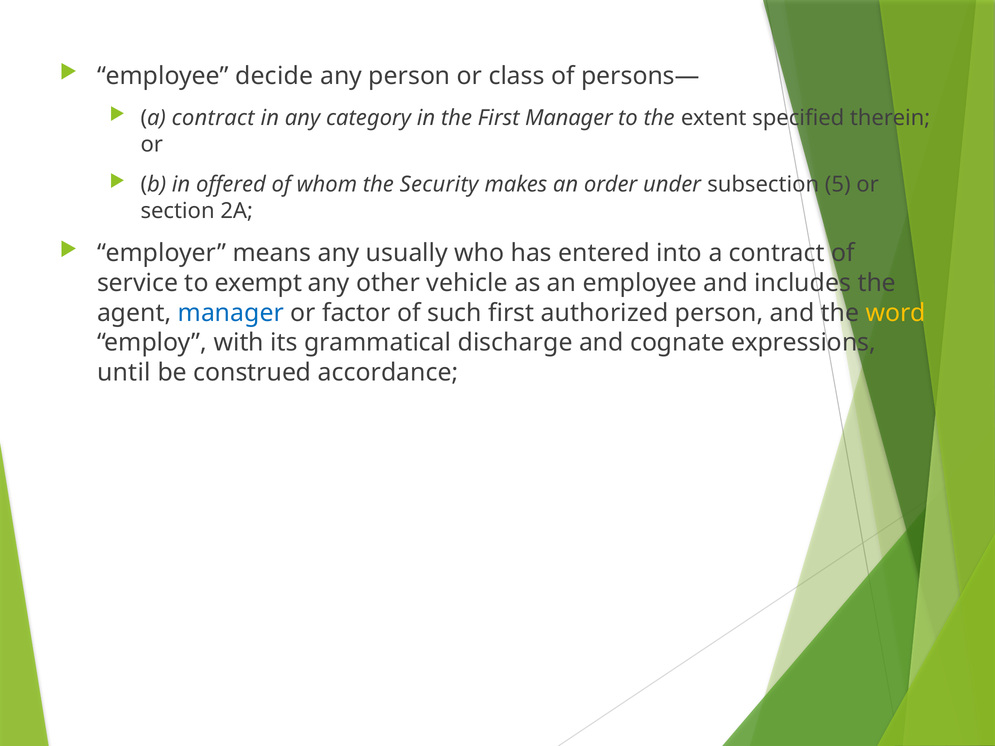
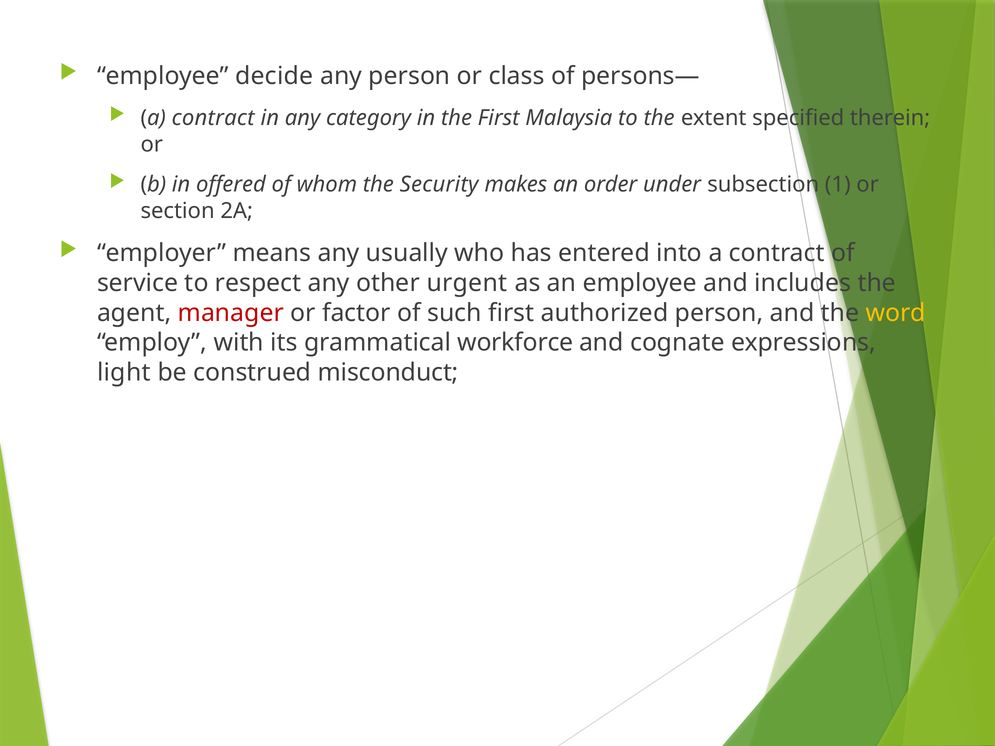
First Manager: Manager -> Malaysia
5: 5 -> 1
exempt: exempt -> respect
vehicle: vehicle -> urgent
manager at (231, 313) colour: blue -> red
discharge: discharge -> workforce
until: until -> light
accordance: accordance -> misconduct
